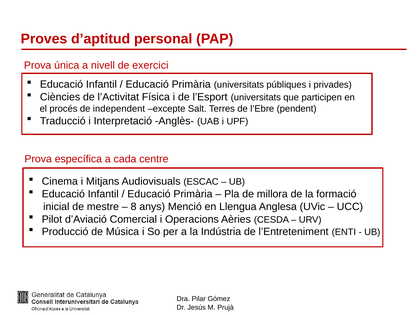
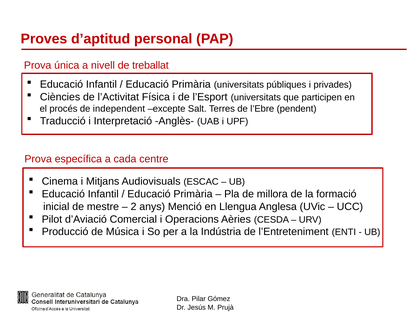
exercici: exercici -> treballat
8: 8 -> 2
